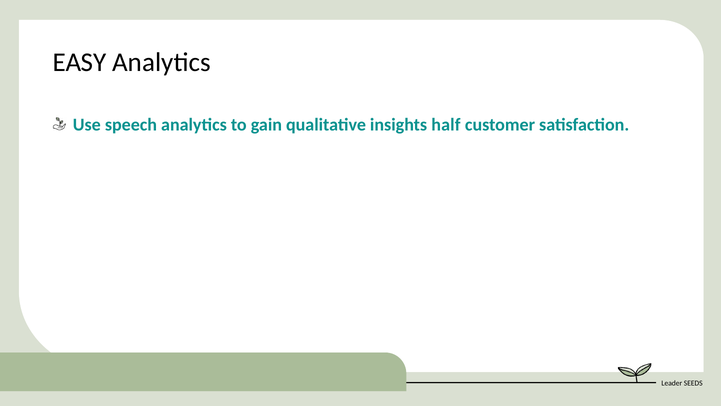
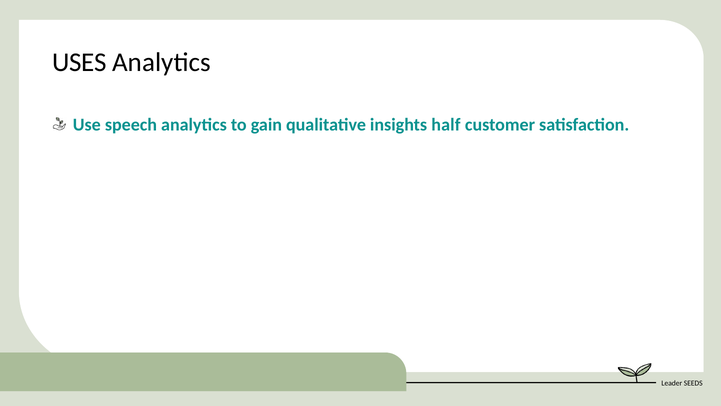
EASY: EASY -> USES
